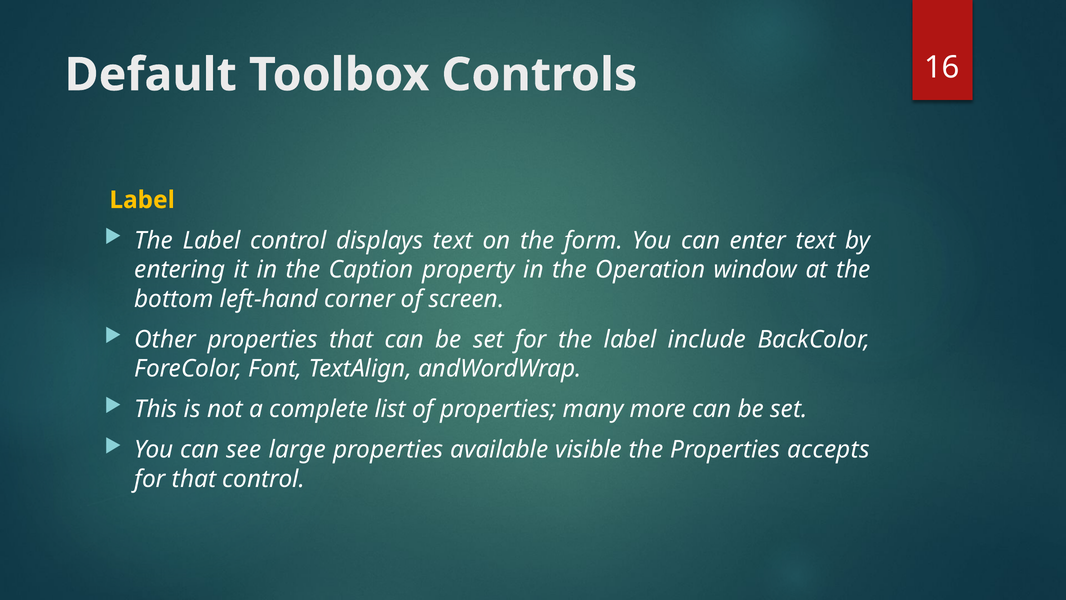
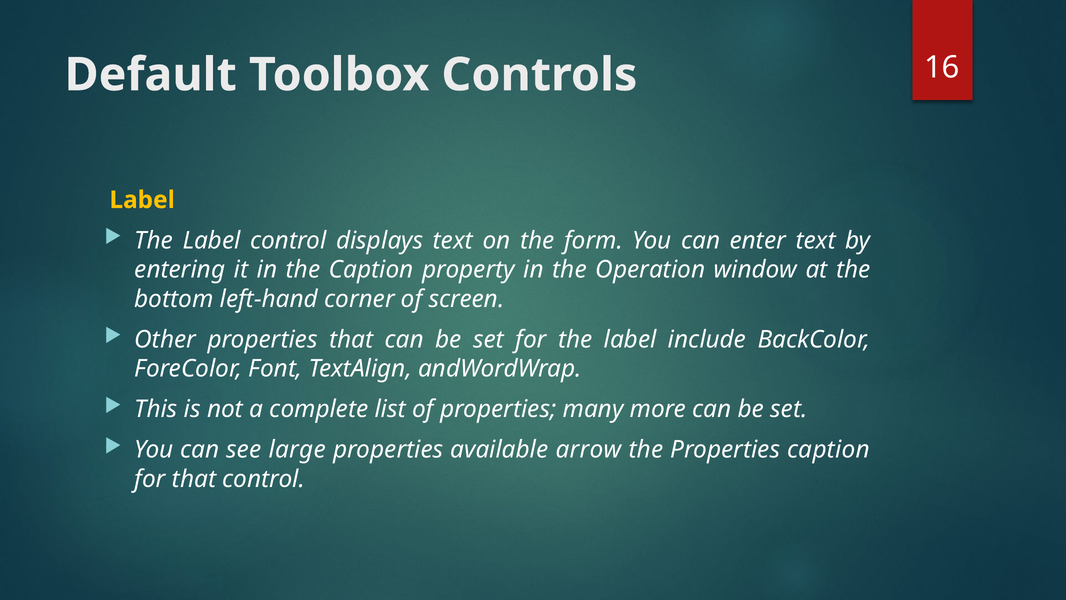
visible: visible -> arrow
Properties accepts: accepts -> caption
